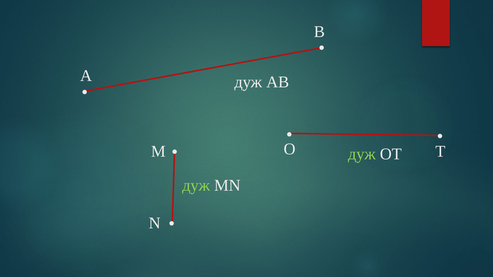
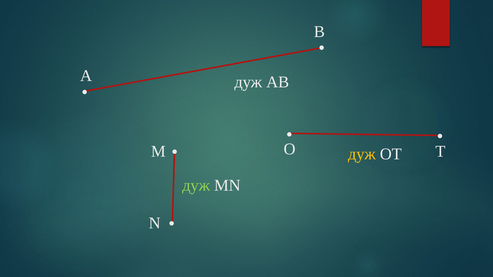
дуж at (362, 154) colour: light green -> yellow
